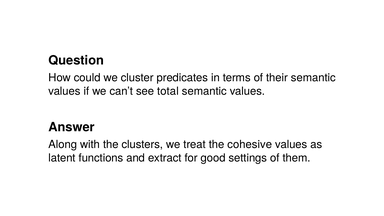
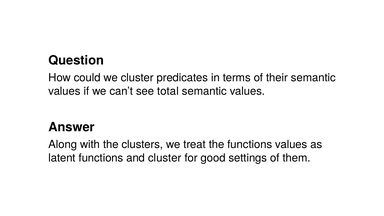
the cohesive: cohesive -> functions
and extract: extract -> cluster
